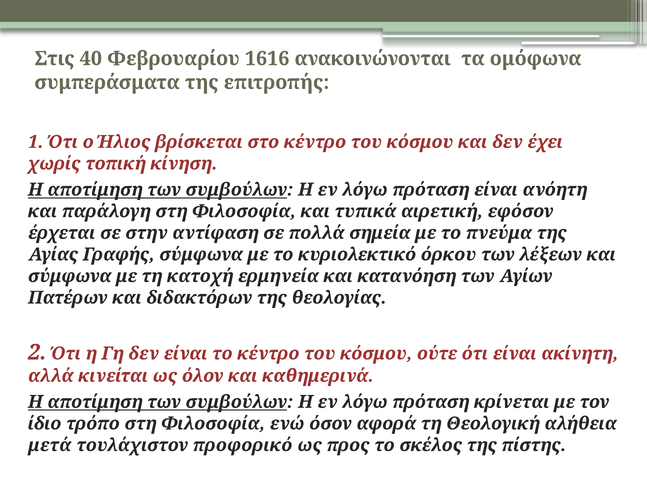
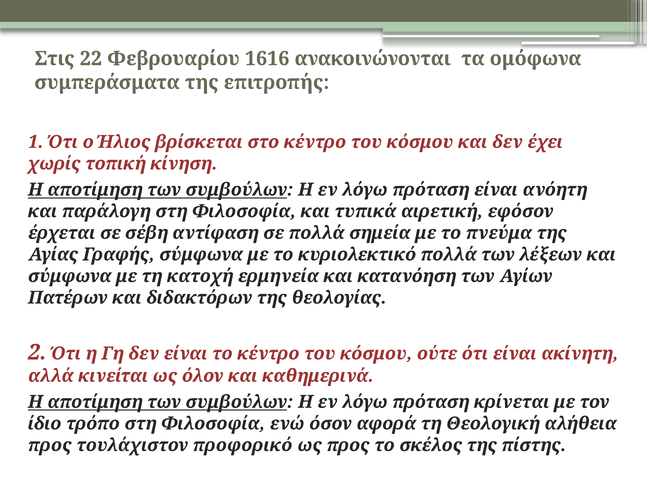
40: 40 -> 22
στην: στην -> σέβη
κυριολεκτικό όρκου: όρκου -> πολλά
μετά at (50, 444): μετά -> προς
